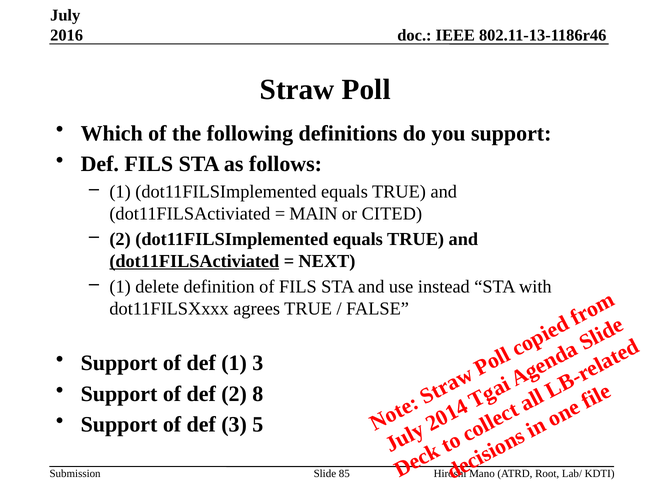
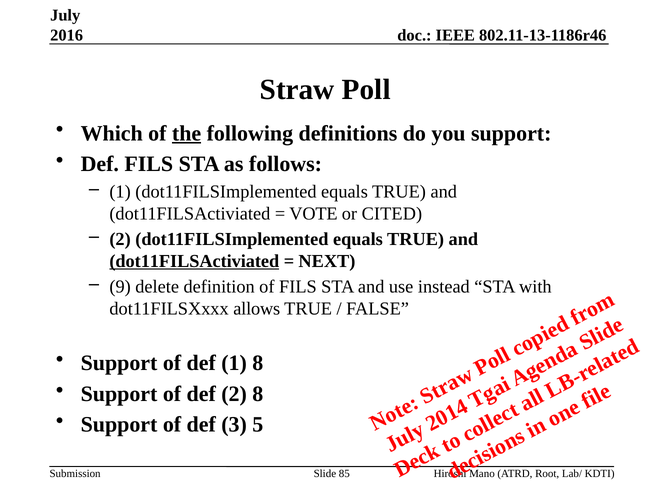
the underline: none -> present
MAIN: MAIN -> VOTE
1 at (120, 286): 1 -> 9
agrees: agrees -> allows
1 3: 3 -> 8
